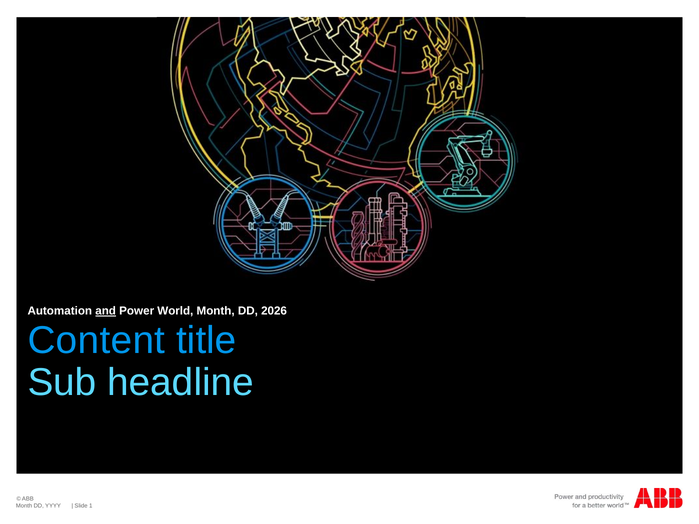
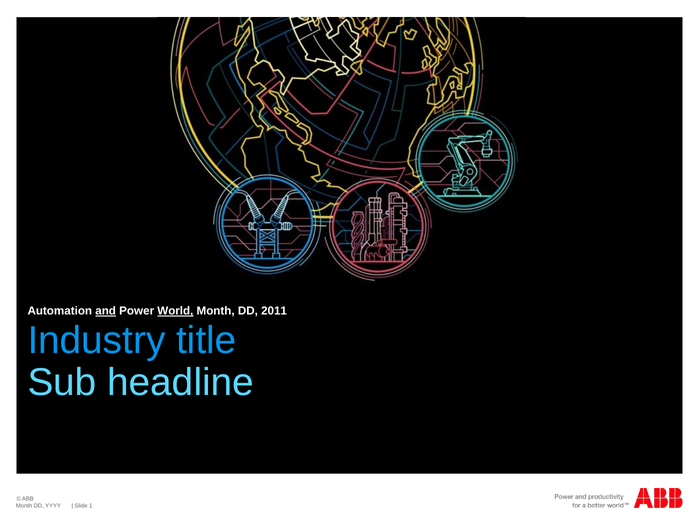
World underline: none -> present
2026: 2026 -> 2011
Content: Content -> Industry
